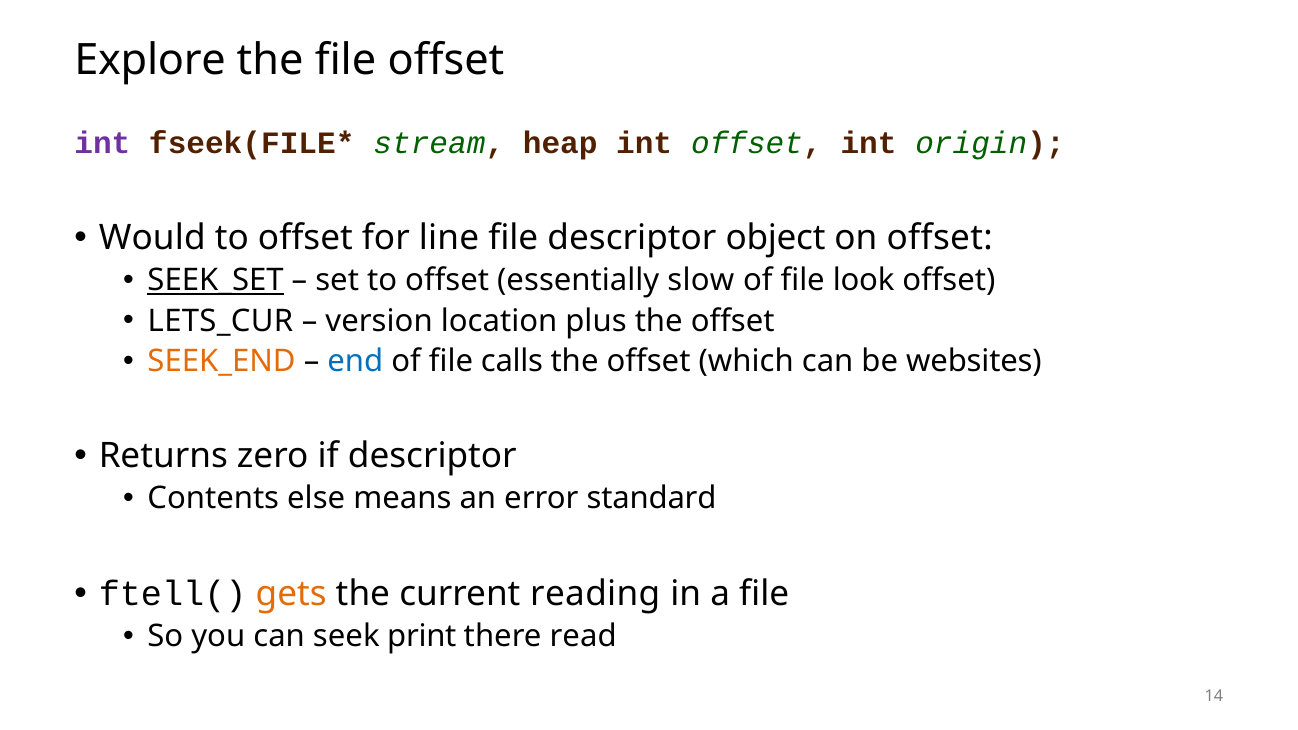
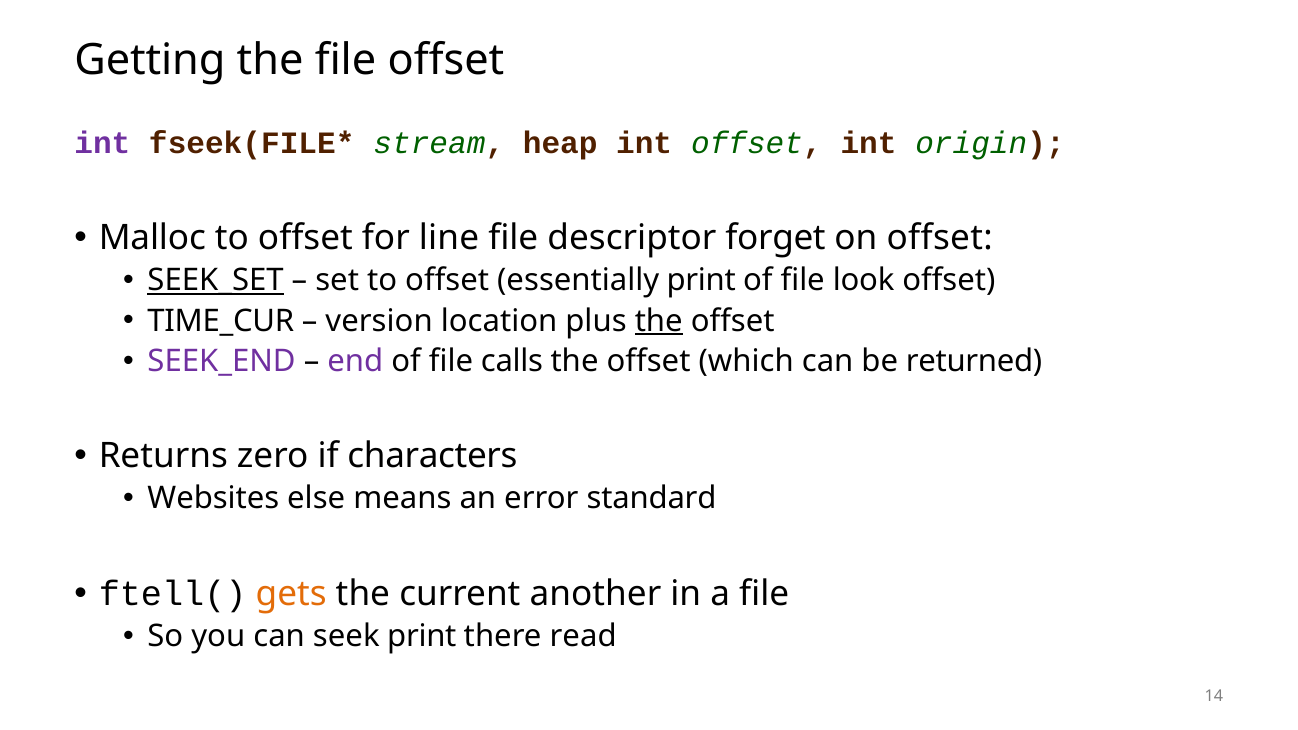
Explore: Explore -> Getting
Would: Would -> Malloc
object: object -> forget
essentially slow: slow -> print
LETS_CUR: LETS_CUR -> TIME_CUR
the at (659, 321) underline: none -> present
SEEK_END colour: orange -> purple
end colour: blue -> purple
websites: websites -> returned
if descriptor: descriptor -> characters
Contents: Contents -> Websites
reading: reading -> another
